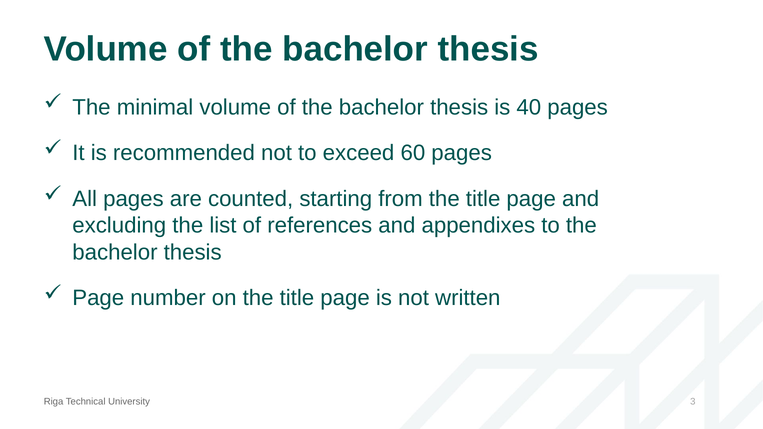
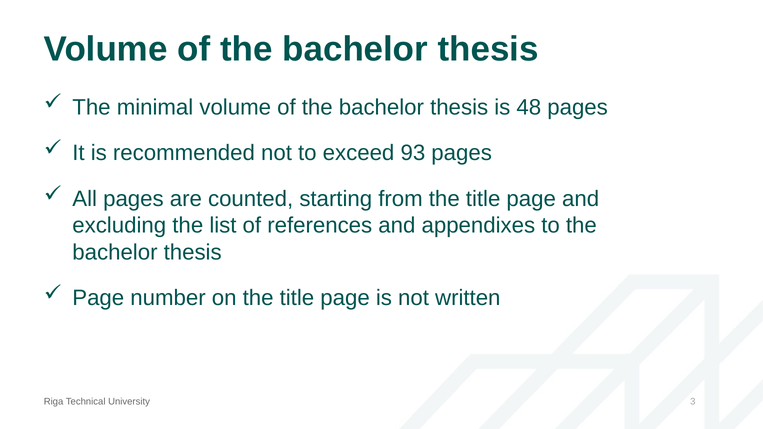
40: 40 -> 48
60: 60 -> 93
